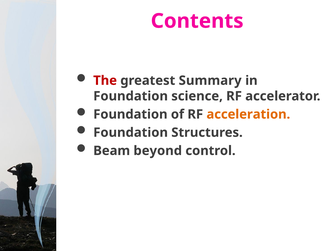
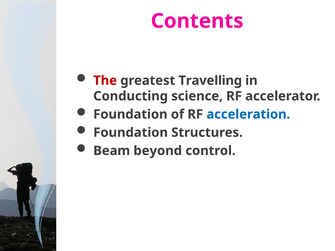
Summary: Summary -> Travelling
Foundation at (131, 96): Foundation -> Conducting
acceleration colour: orange -> blue
